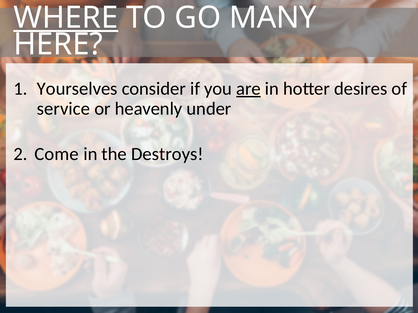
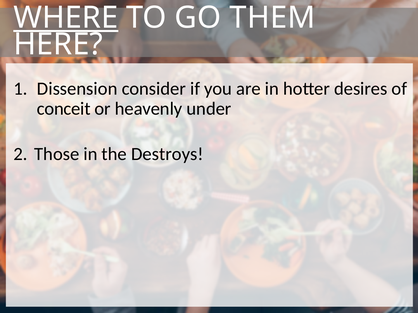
MANY: MANY -> THEM
Yourselves: Yourselves -> Dissension
are underline: present -> none
service: service -> conceit
Come: Come -> Those
